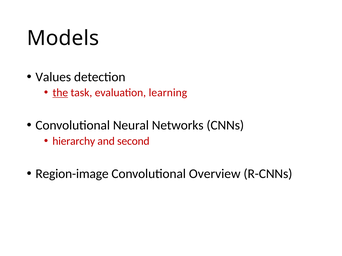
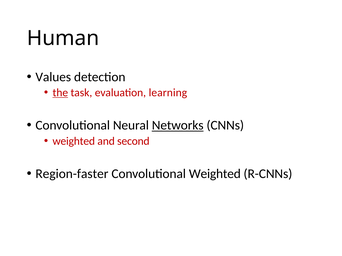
Models: Models -> Human
Networks underline: none -> present
hierarchy at (74, 141): hierarchy -> weighted
Region-image: Region-image -> Region-faster
Convolutional Overview: Overview -> Weighted
